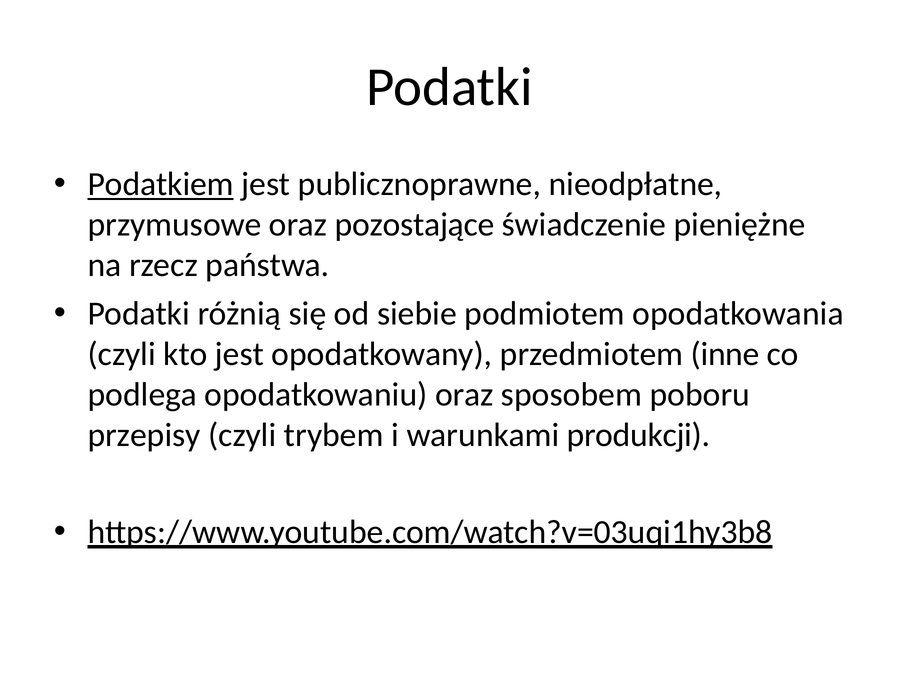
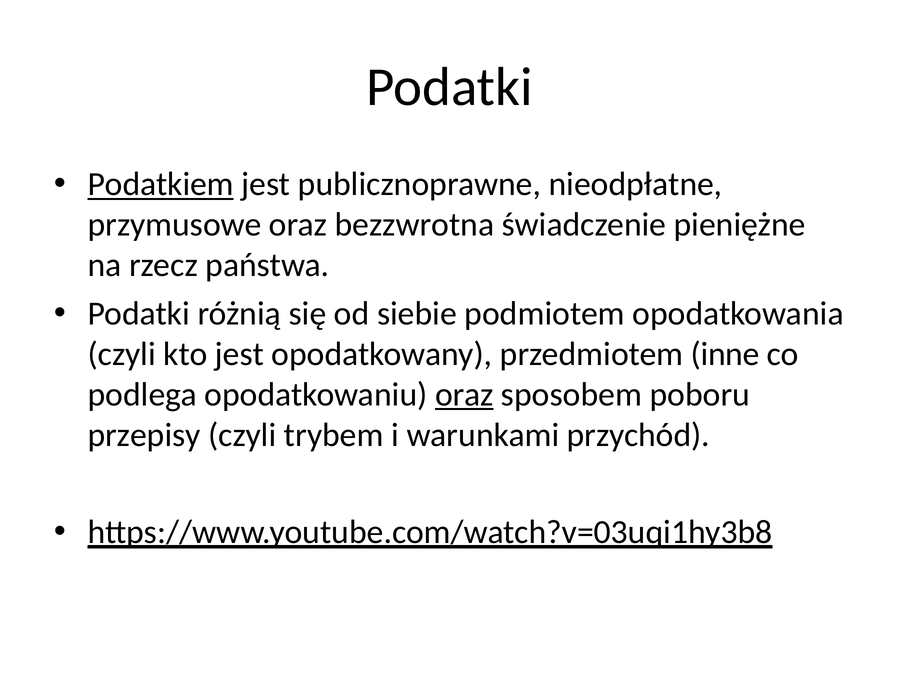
pozostające: pozostające -> bezzwrotna
oraz at (464, 395) underline: none -> present
produkcji: produkcji -> przychód
